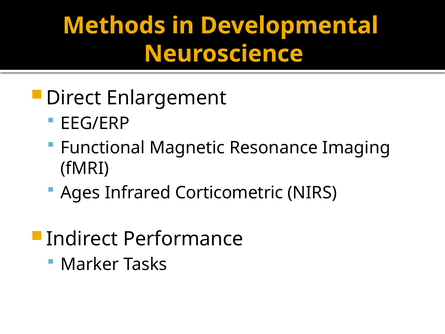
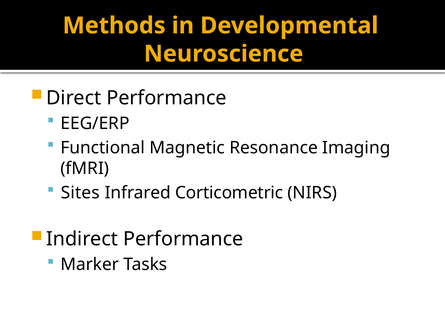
Direct Enlargement: Enlargement -> Performance
Ages: Ages -> Sites
